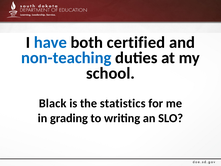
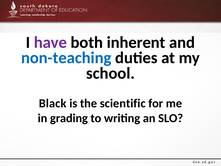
have colour: blue -> purple
certified: certified -> inherent
statistics: statistics -> scientific
